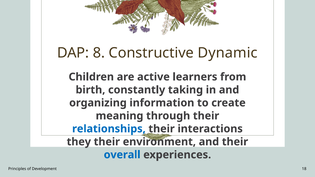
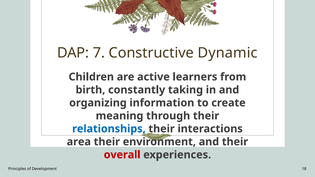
8: 8 -> 7
they: they -> area
overall colour: blue -> red
